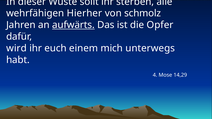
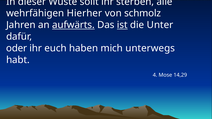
ist underline: none -> present
Opfer: Opfer -> Unter
wird: wird -> oder
einem: einem -> haben
